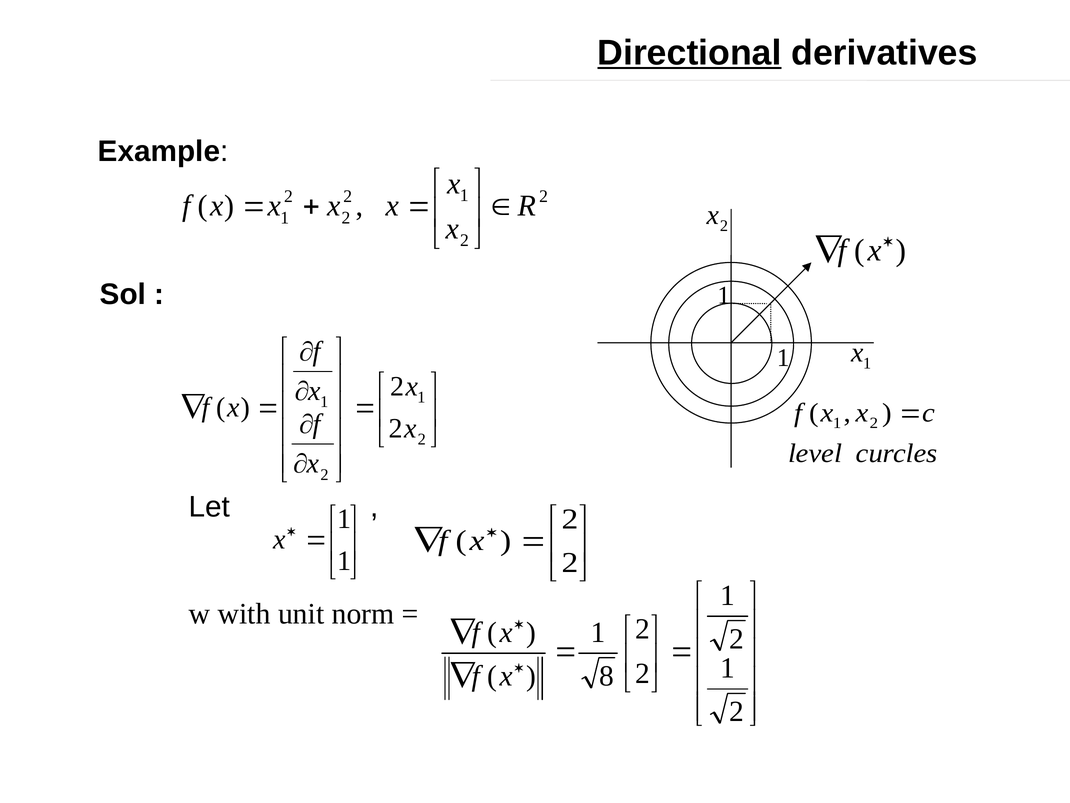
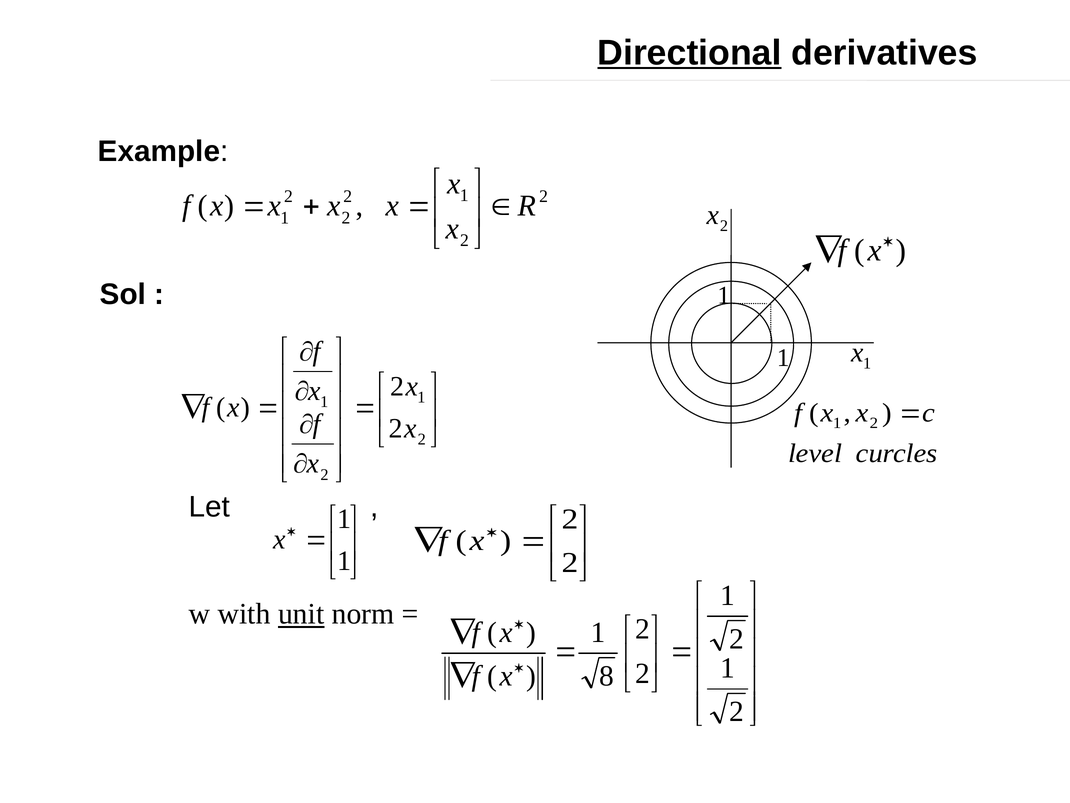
unit underline: none -> present
